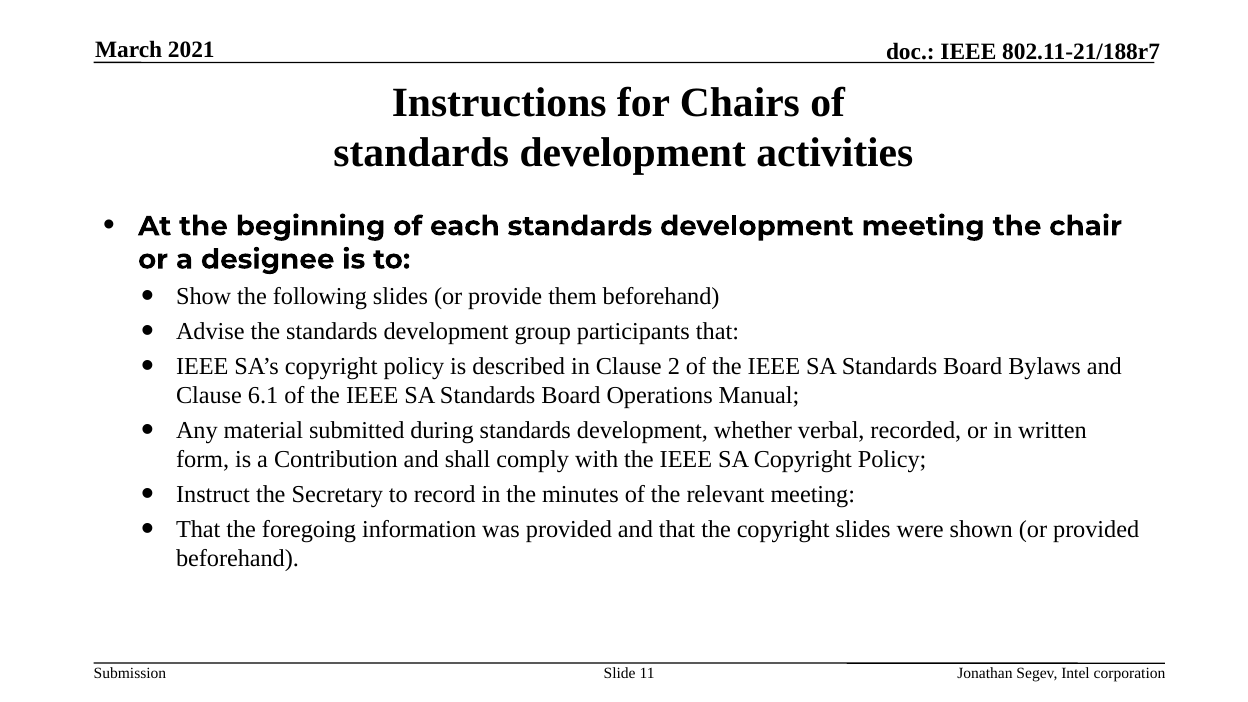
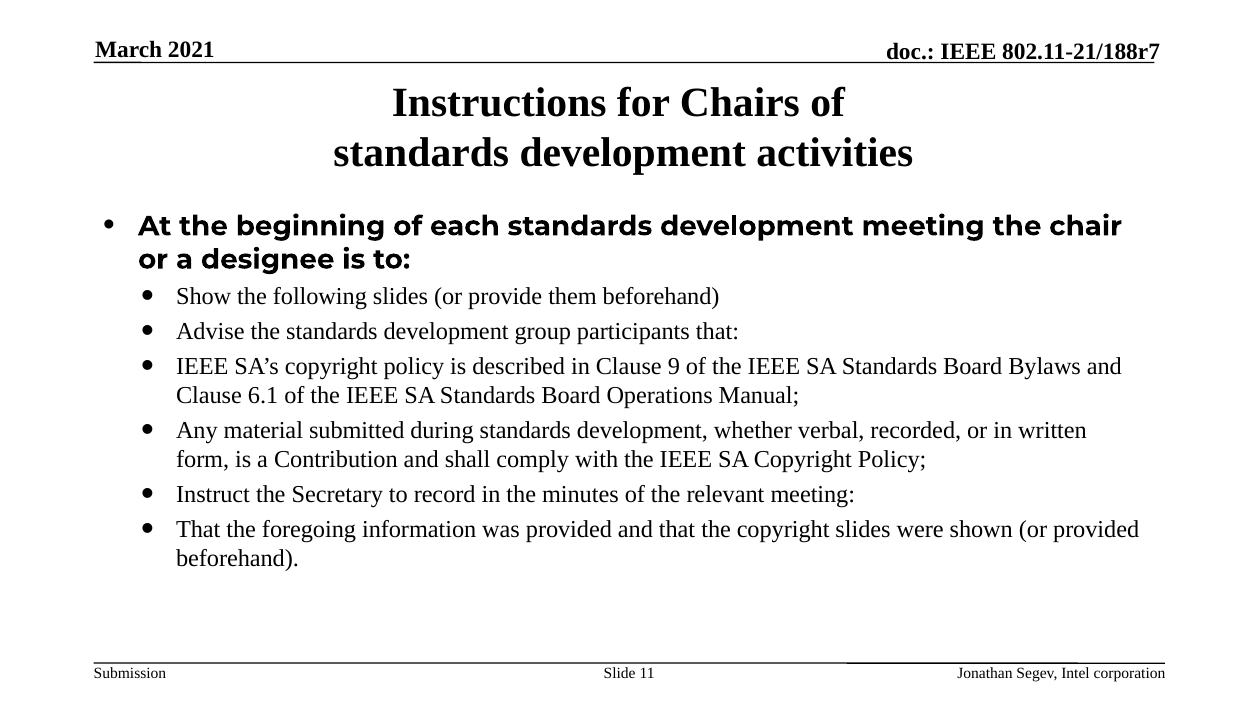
2: 2 -> 9
